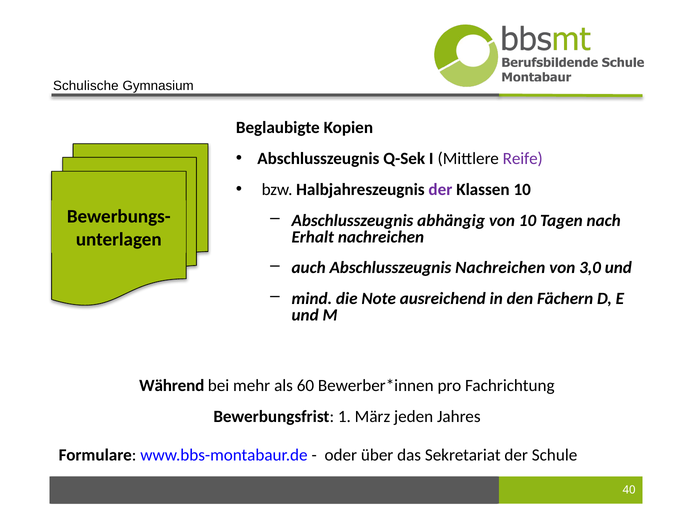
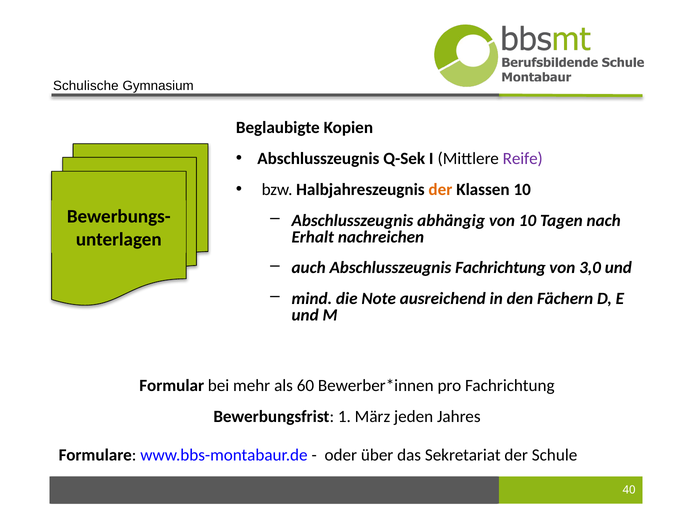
der at (440, 189) colour: purple -> orange
Abschlusszeugnis Nachreichen: Nachreichen -> Fachrichtung
Während: Während -> Formular
